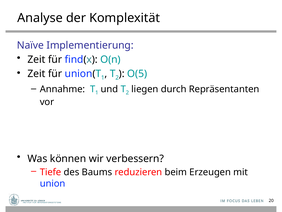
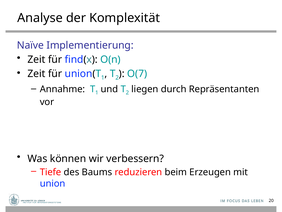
O(5: O(5 -> O(7
